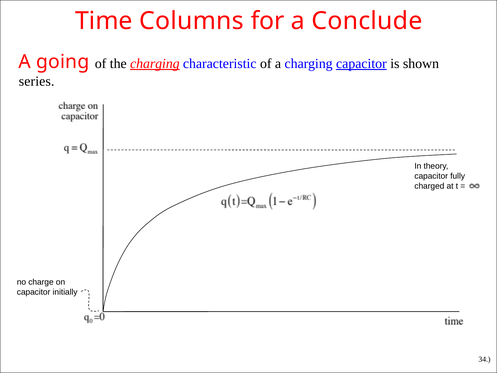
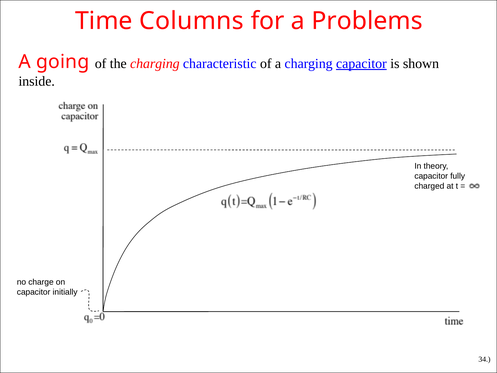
Conclude: Conclude -> Problems
charging at (155, 63) underline: present -> none
series: series -> inside
